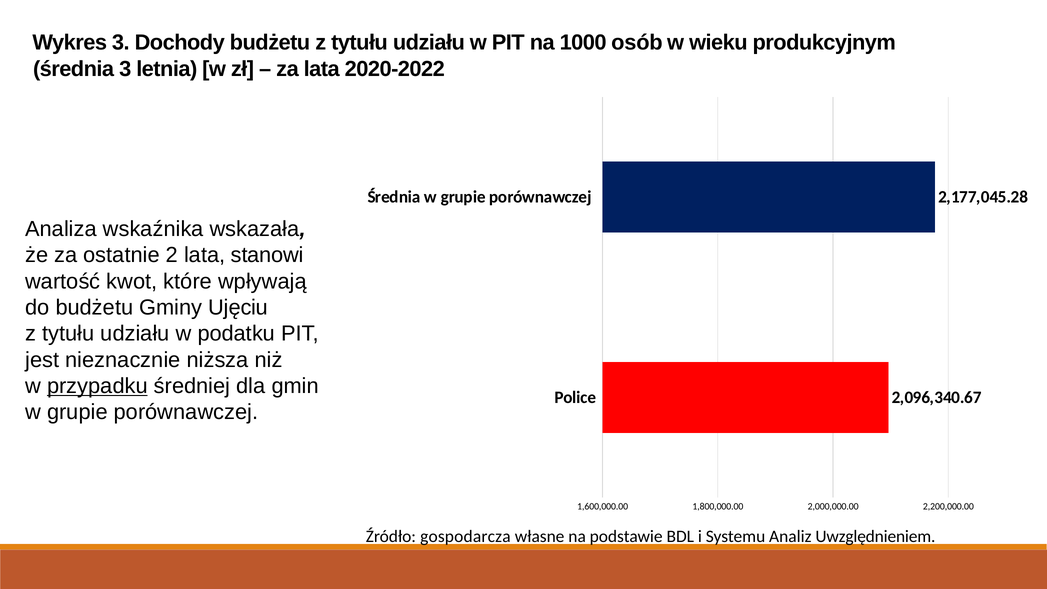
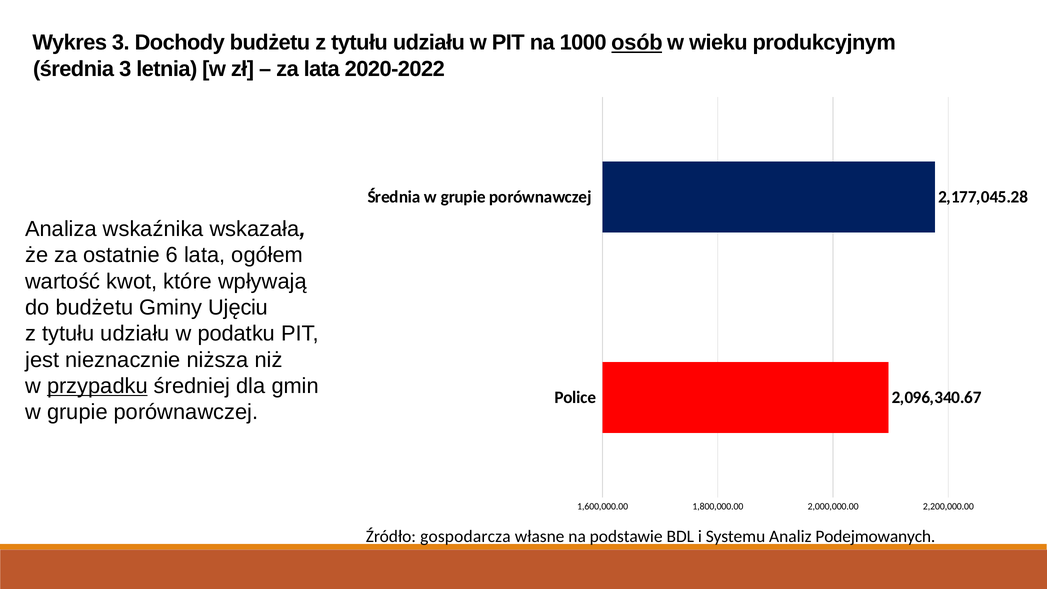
osób underline: none -> present
2: 2 -> 6
stanowi: stanowi -> ogółem
Uwzględnieniem: Uwzględnieniem -> Podejmowanych
